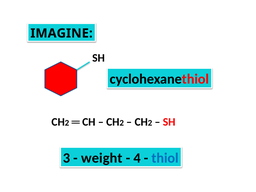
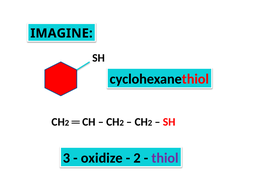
weight: weight -> oxidize
4 at (137, 158): 4 -> 2
thiol colour: blue -> purple
